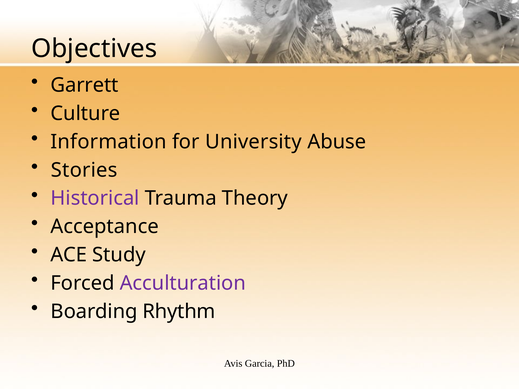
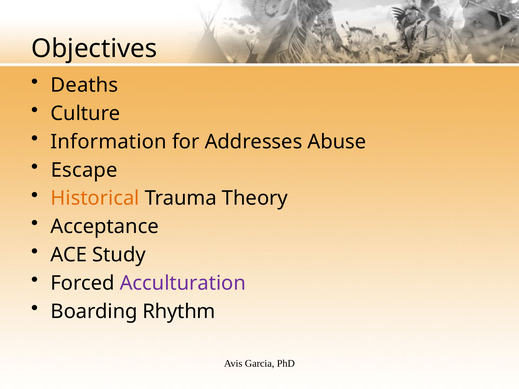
Garrett: Garrett -> Deaths
University: University -> Addresses
Stories: Stories -> Escape
Historical colour: purple -> orange
